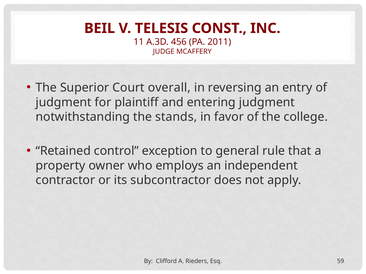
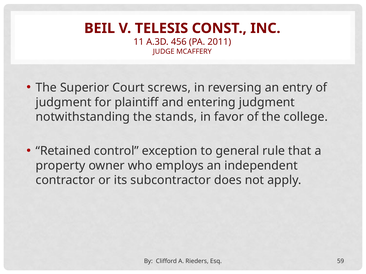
overall: overall -> screws
